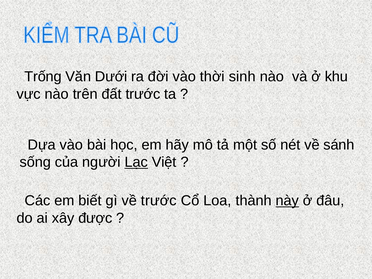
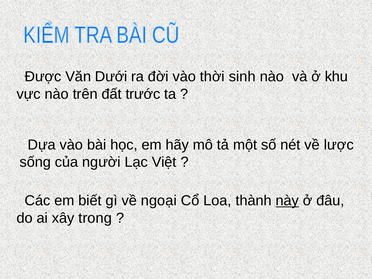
Trống: Trống -> Được
sánh: sánh -> lược
Lạc underline: present -> none
về trước: trước -> ngoại
được: được -> trong
